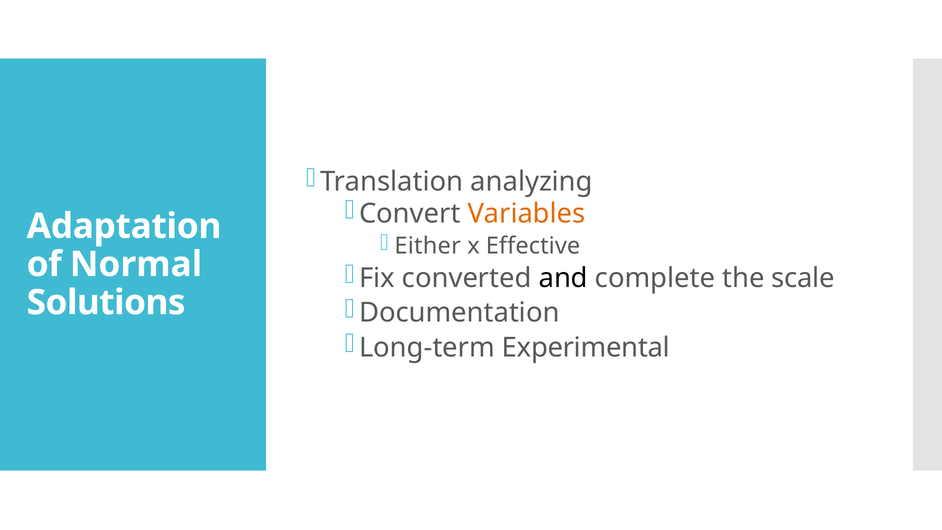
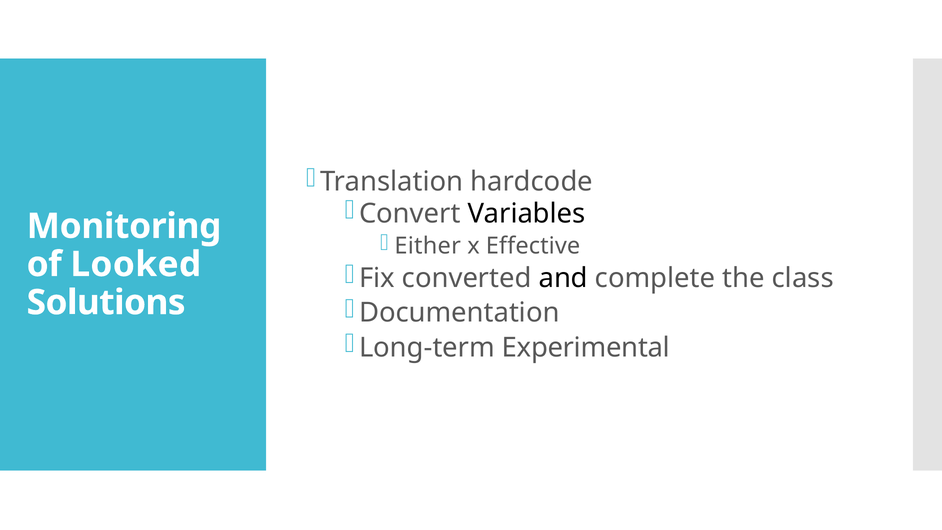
analyzing: analyzing -> hardcode
Variables colour: orange -> black
Adaptation: Adaptation -> Monitoring
Normal: Normal -> Looked
scale: scale -> class
